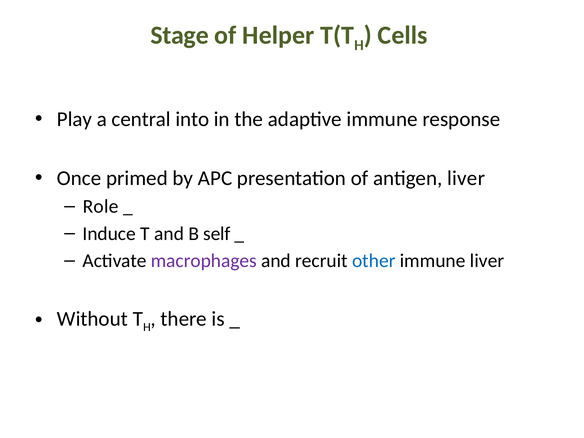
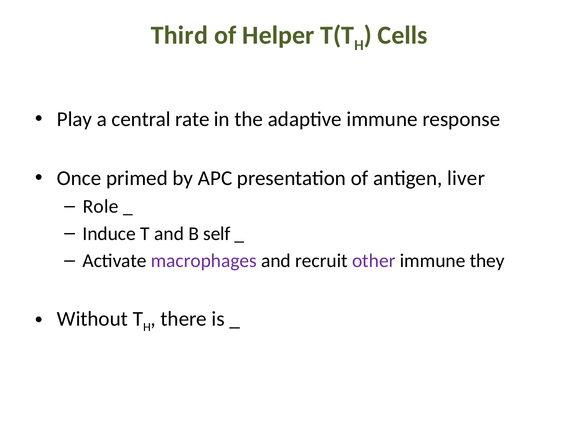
Stage: Stage -> Third
into: into -> rate
other colour: blue -> purple
immune liver: liver -> they
